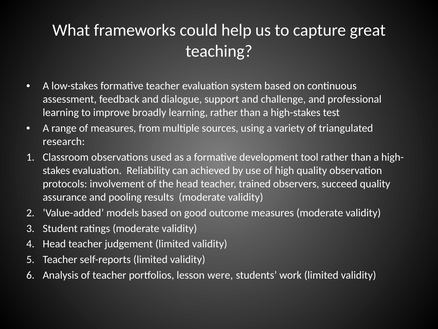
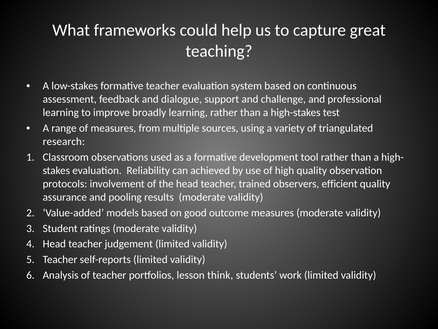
succeed: succeed -> efficient
were: were -> think
